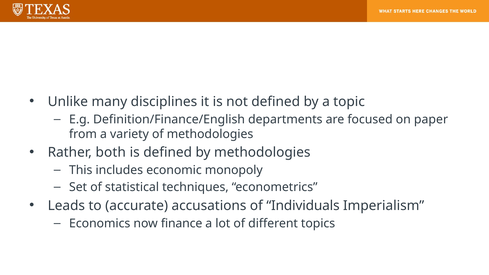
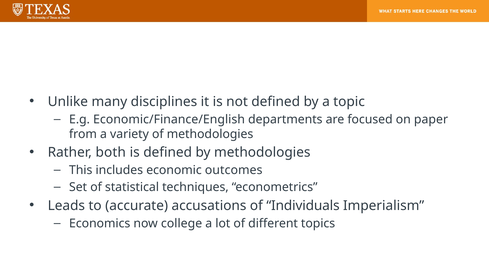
Definition/Finance/English: Definition/Finance/English -> Economic/Finance/English
monopoly: monopoly -> outcomes
finance: finance -> college
